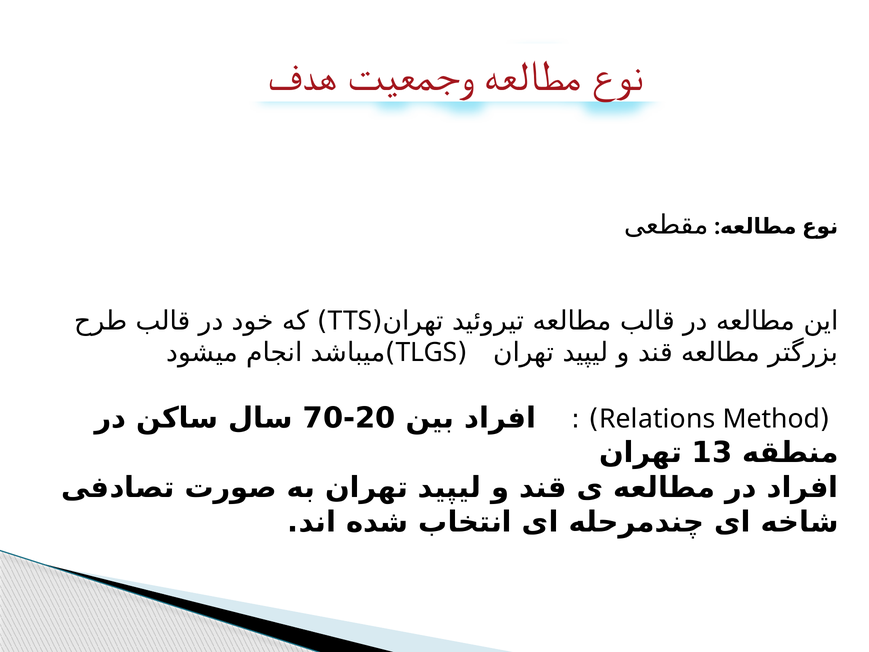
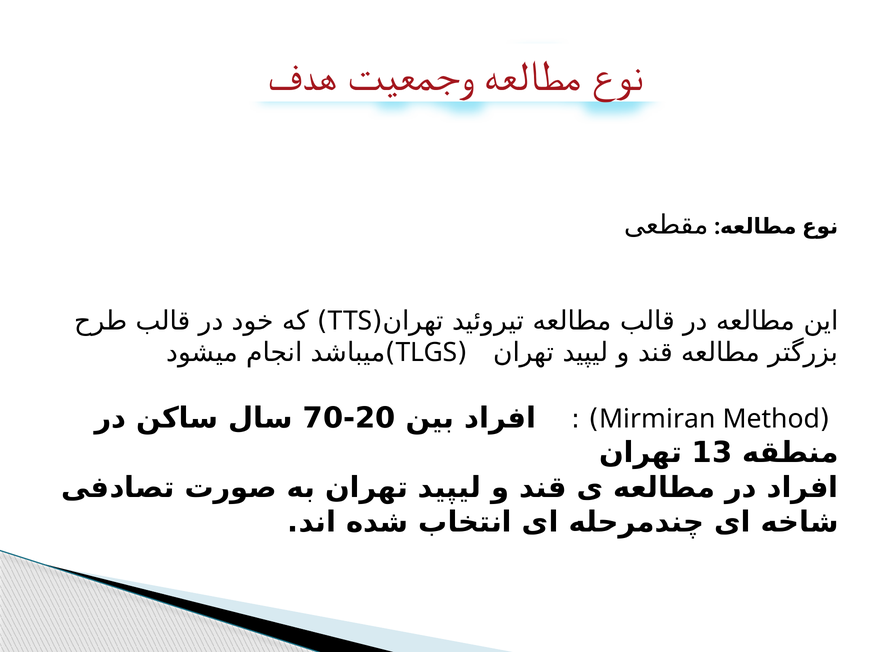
Relations: Relations -> Mirmiran
